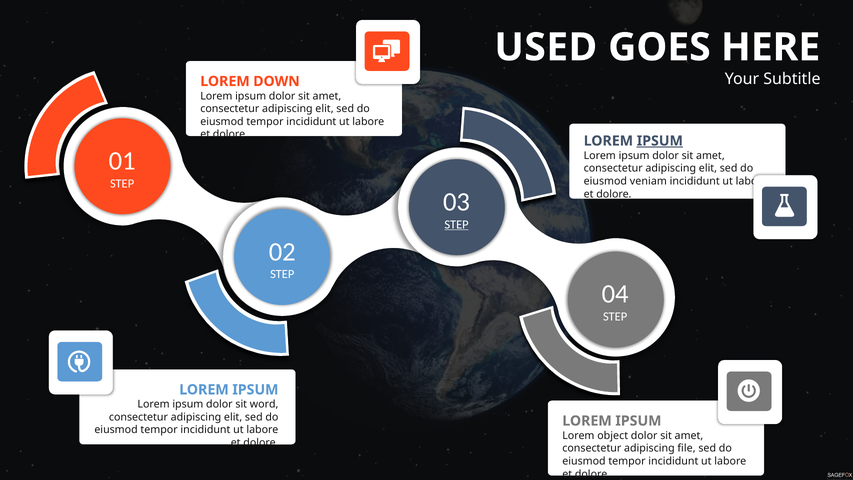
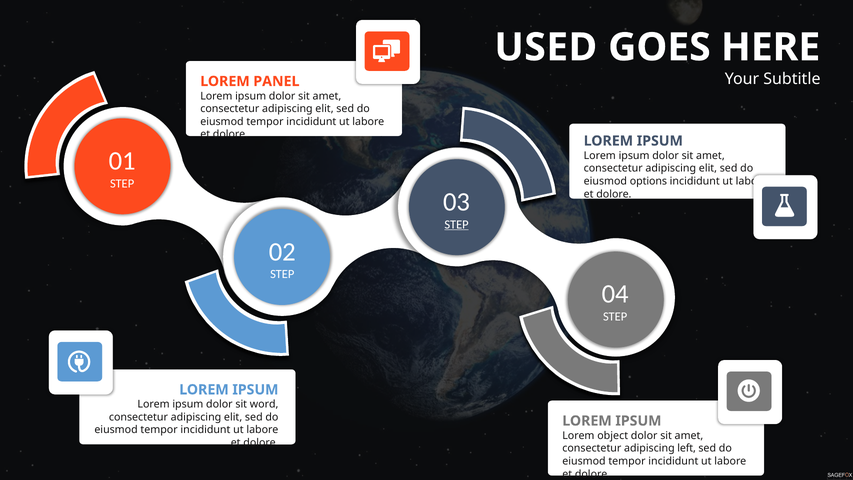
DOWN: DOWN -> PANEL
IPSUM at (660, 141) underline: present -> none
veniam: veniam -> options
file: file -> left
